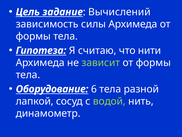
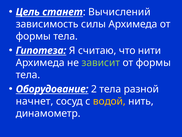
задание: задание -> станет
6: 6 -> 2
лапкой: лапкой -> начнет
водой colour: light green -> yellow
